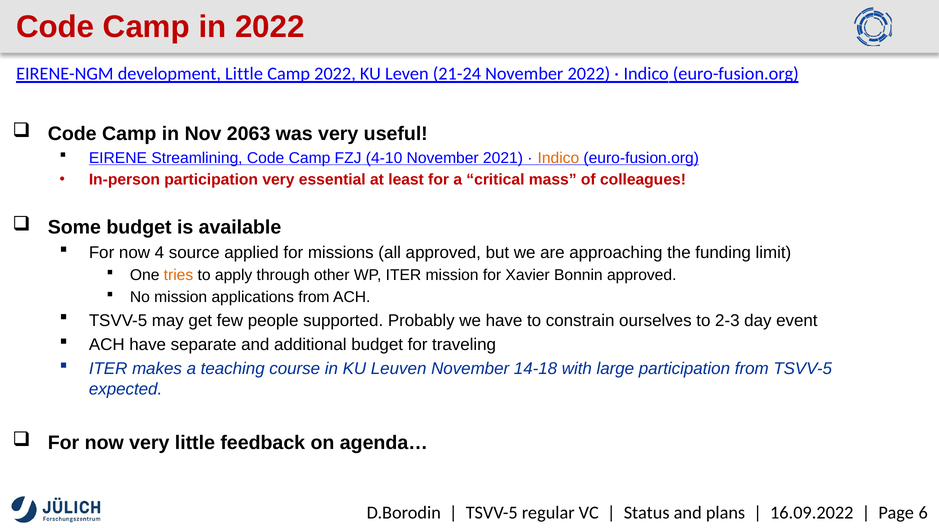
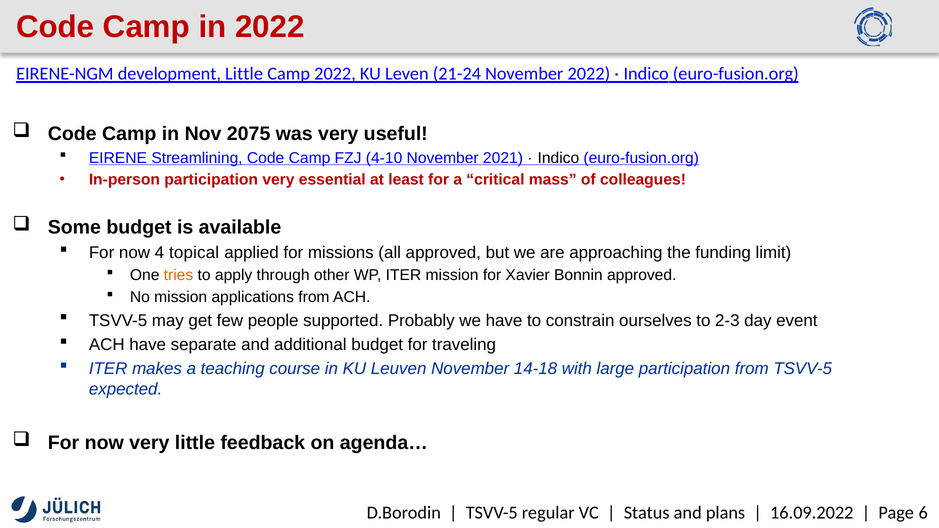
2063: 2063 -> 2075
Indico at (558, 158) colour: orange -> black
source: source -> topical
